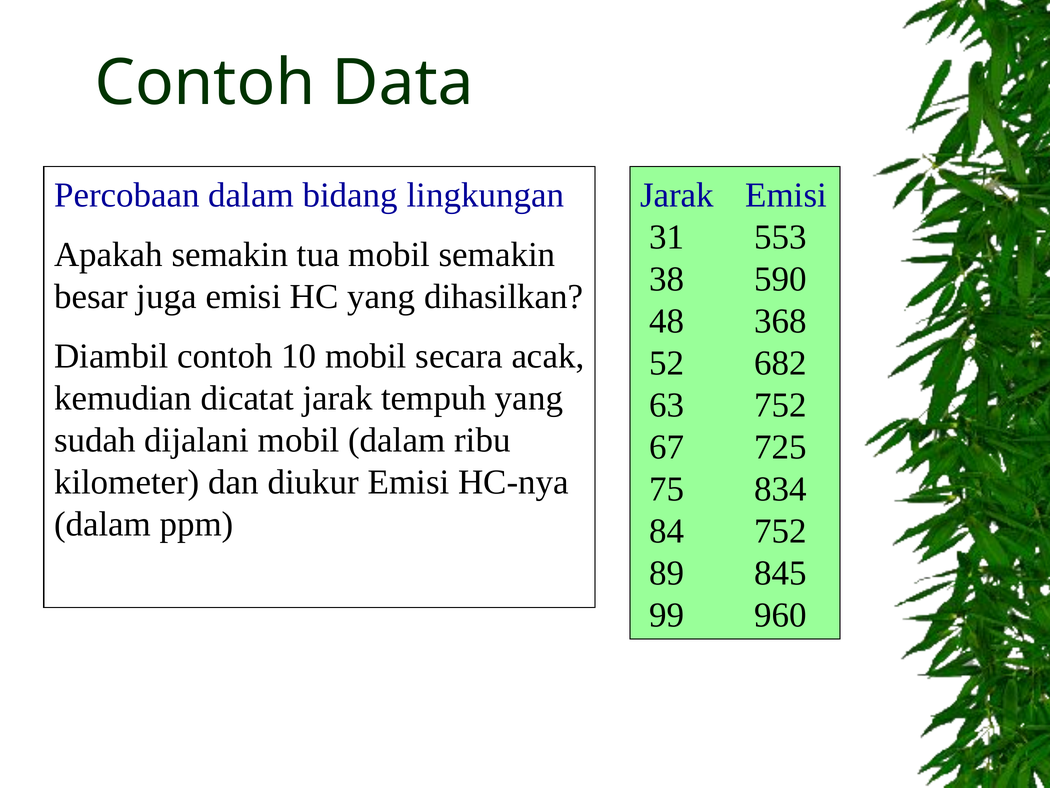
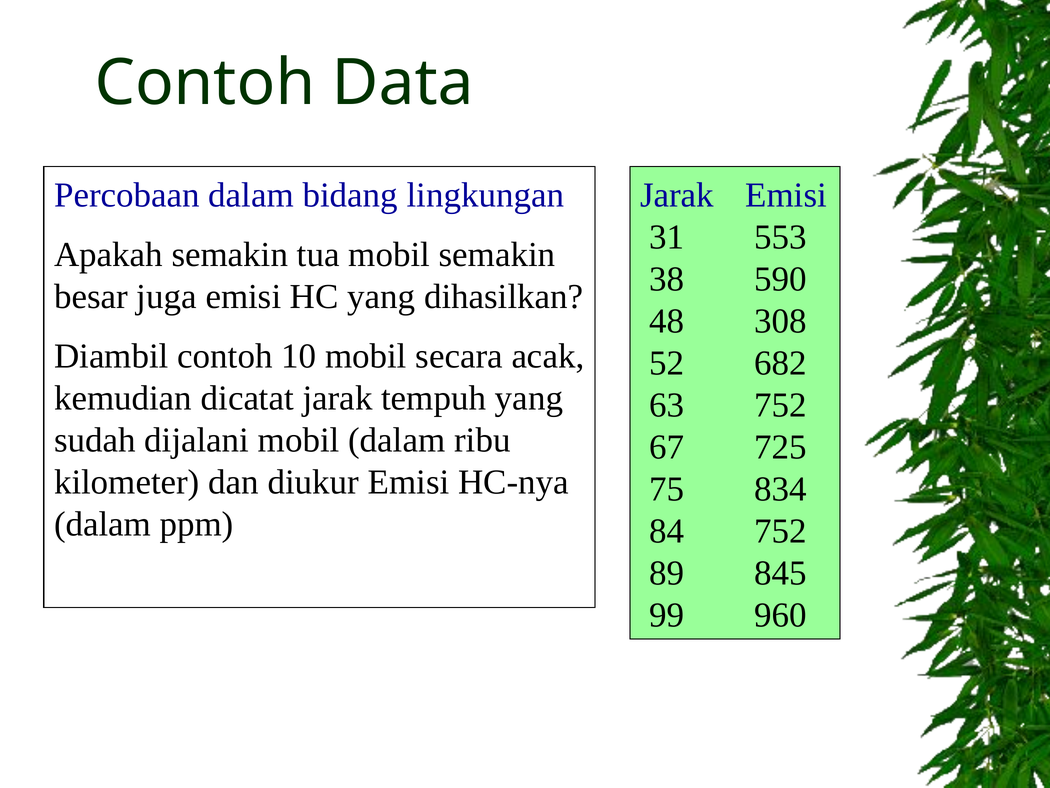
368: 368 -> 308
